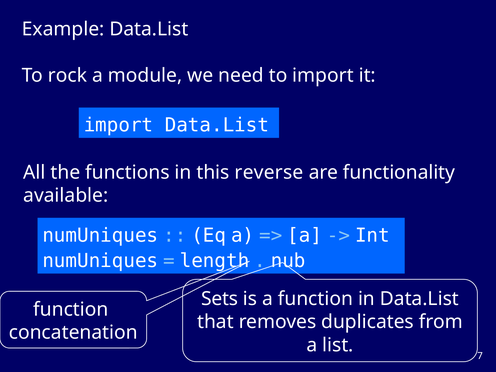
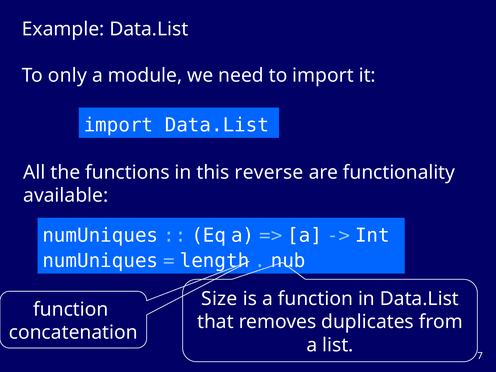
rock: rock -> only
Sets: Sets -> Size
